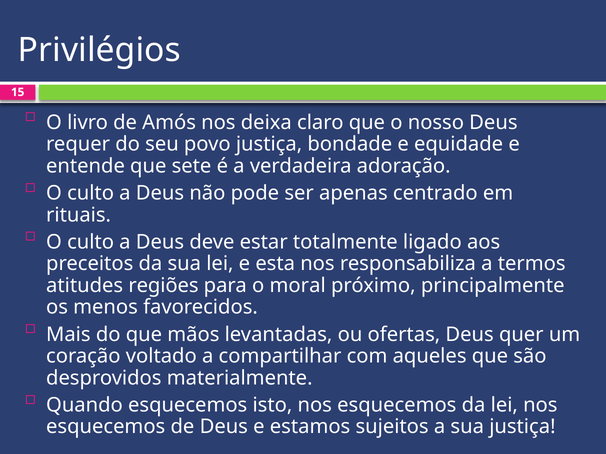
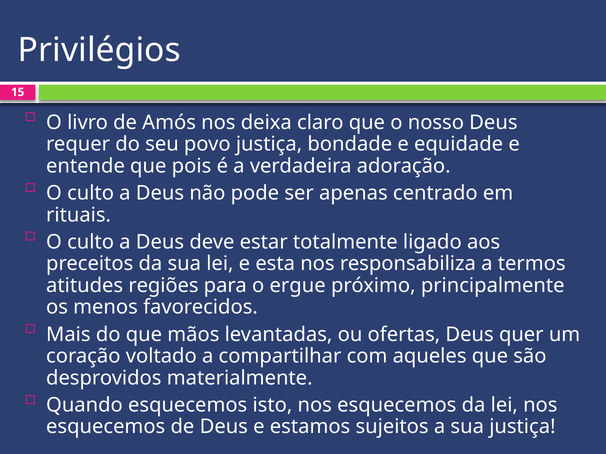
sete: sete -> pois
moral: moral -> ergue
